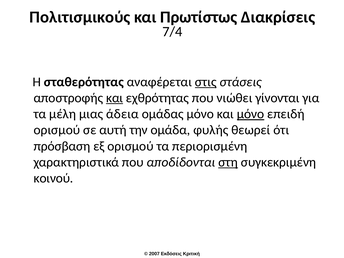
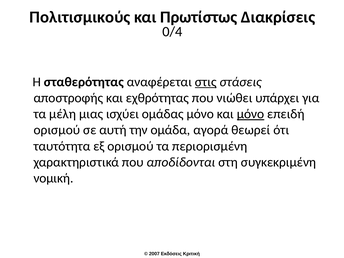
7/4: 7/4 -> 0/4
και at (115, 98) underline: present -> none
γίνονται: γίνονται -> υπάρχει
άδεια: άδεια -> ισχύει
φυλής: φυλής -> αγορά
πρόσβαση: πρόσβαση -> ταυτότητα
στη underline: present -> none
κοινού: κοινού -> νομική
